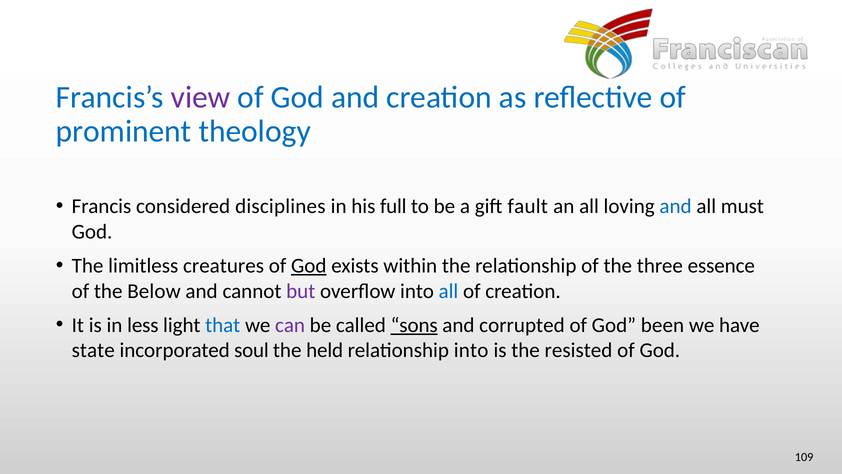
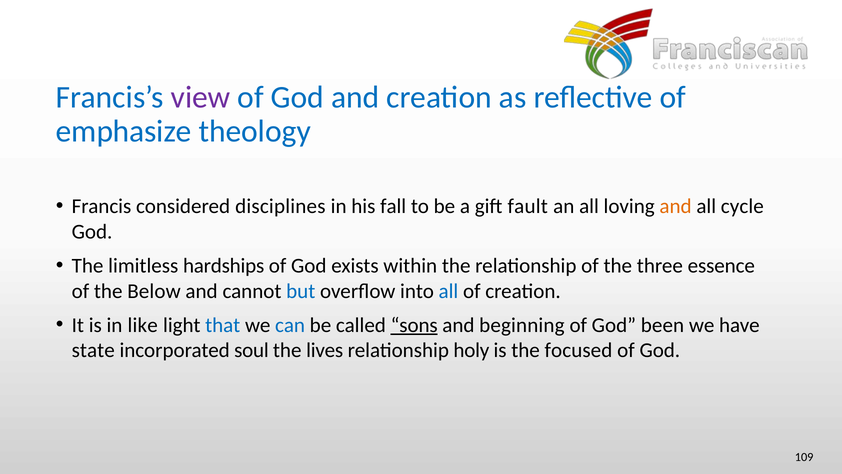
prominent: prominent -> emphasize
full: full -> fall
and at (676, 206) colour: blue -> orange
must: must -> cycle
creatures: creatures -> hardships
God at (309, 266) underline: present -> none
but colour: purple -> blue
less: less -> like
can colour: purple -> blue
corrupted: corrupted -> beginning
held: held -> lives
relationship into: into -> holy
resisted: resisted -> focused
